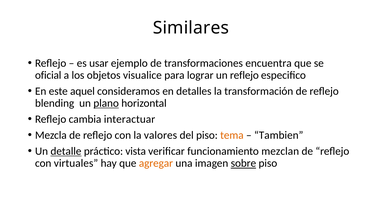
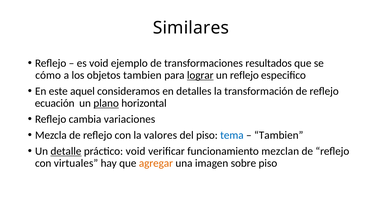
es usar: usar -> void
encuentra: encuentra -> resultados
oficial: oficial -> cómo
objetos visualice: visualice -> tambien
lograr underline: none -> present
blending: blending -> ecuación
interactuar: interactuar -> variaciones
tema colour: orange -> blue
práctico vista: vista -> void
sobre underline: present -> none
